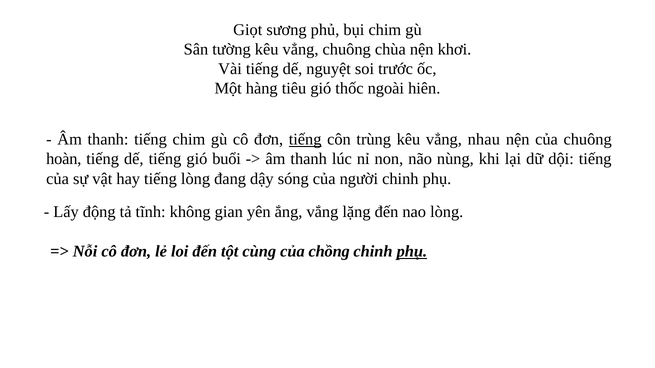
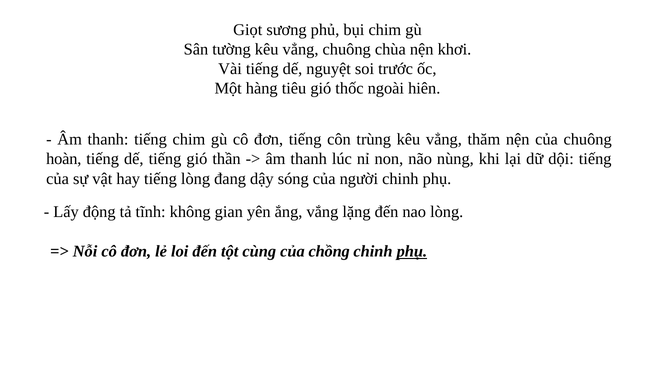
tiếng at (305, 140) underline: present -> none
nhau: nhau -> thăm
buổi: buổi -> thần
